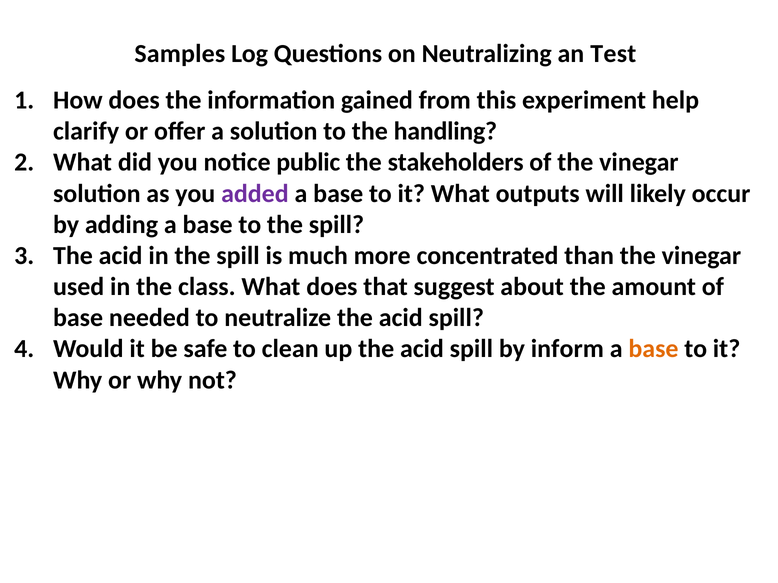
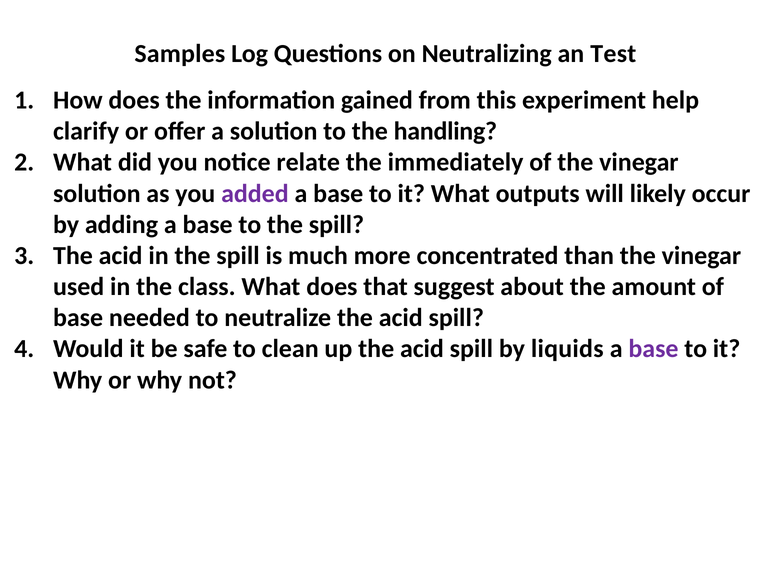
public: public -> relate
stakeholders: stakeholders -> immediately
inform: inform -> liquids
base at (653, 349) colour: orange -> purple
